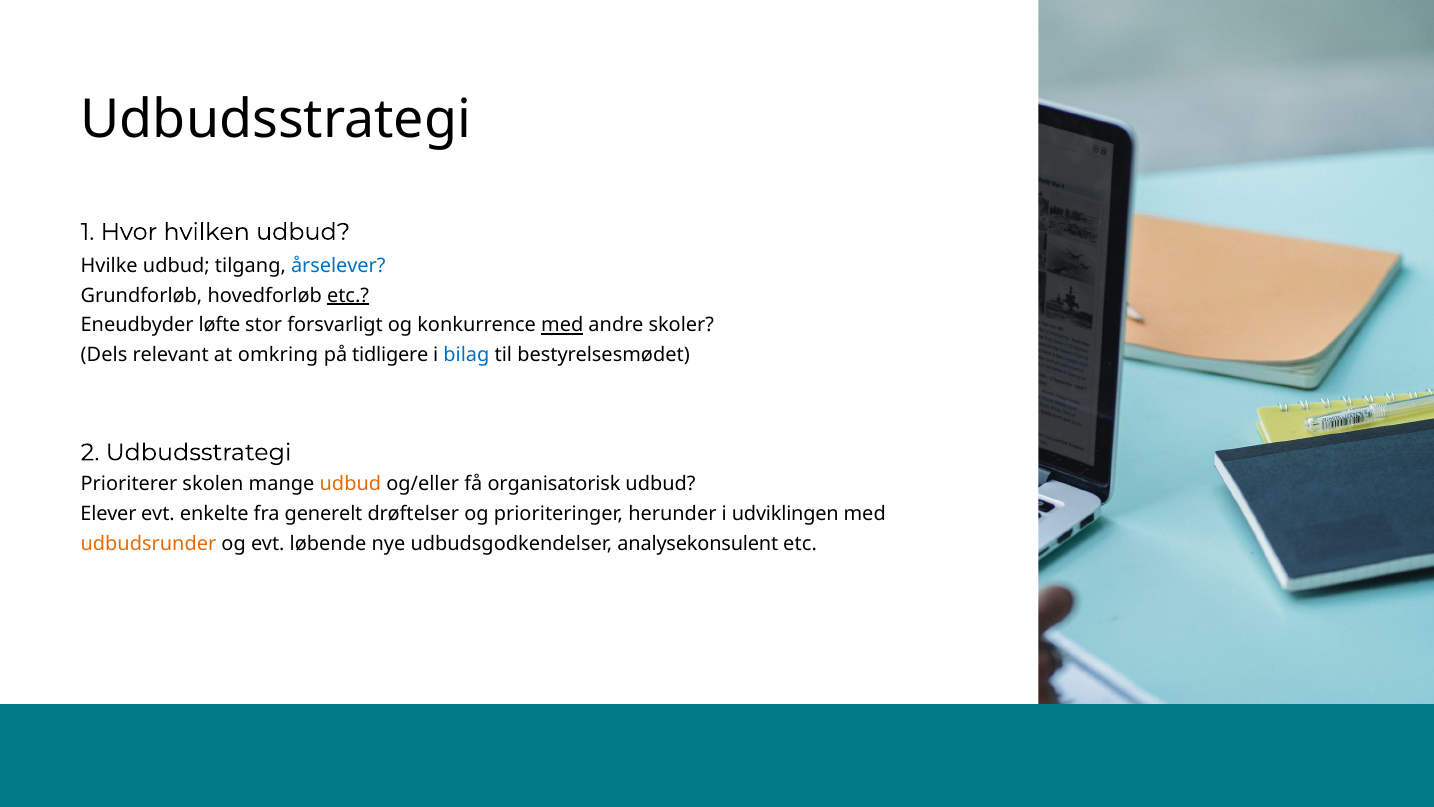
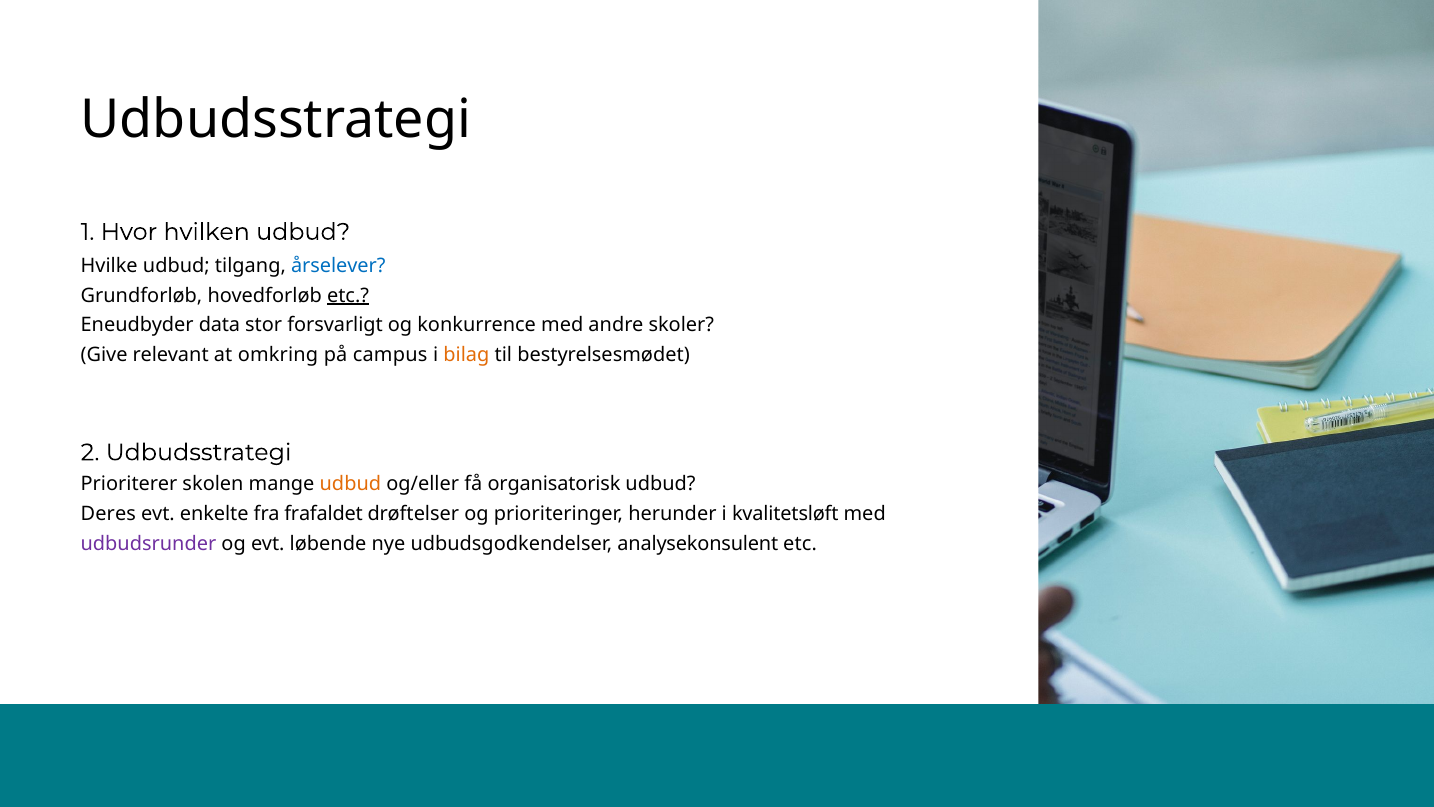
løfte: løfte -> data
med at (562, 325) underline: present -> none
Dels: Dels -> Give
tidligere: tidligere -> campus
bilag colour: blue -> orange
Elever: Elever -> Deres
generelt: generelt -> frafaldet
udviklingen: udviklingen -> kvalitetsløft
udbudsrunder colour: orange -> purple
